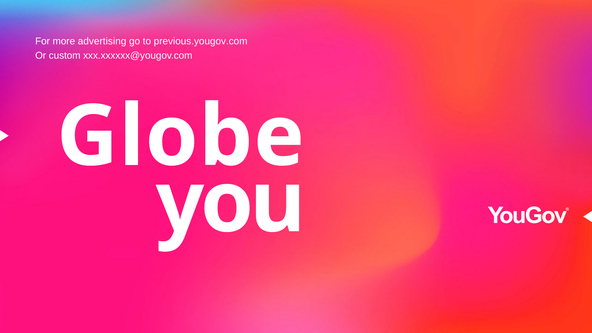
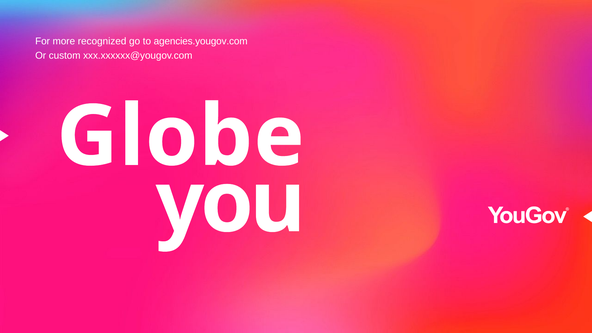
advertising: advertising -> recognized
previous.yougov.com: previous.yougov.com -> agencies.yougov.com
